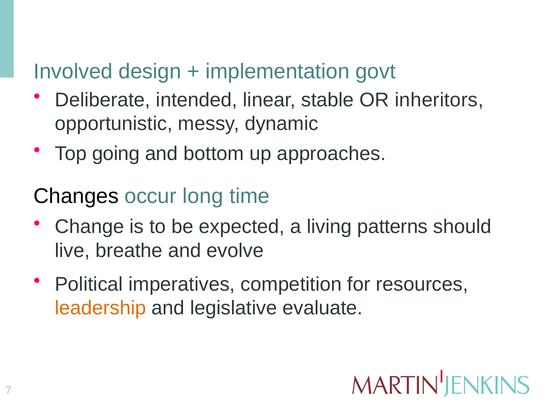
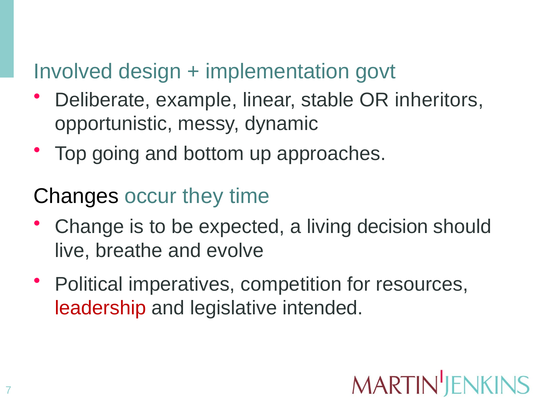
intended: intended -> example
long: long -> they
patterns: patterns -> decision
leadership colour: orange -> red
evaluate: evaluate -> intended
